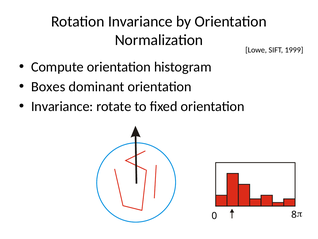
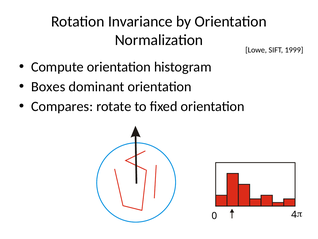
Invariance at (62, 106): Invariance -> Compares
8: 8 -> 4
